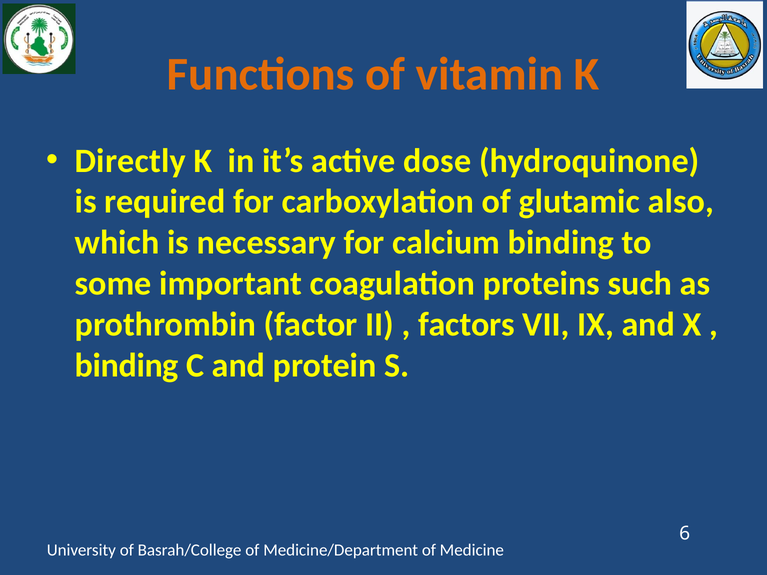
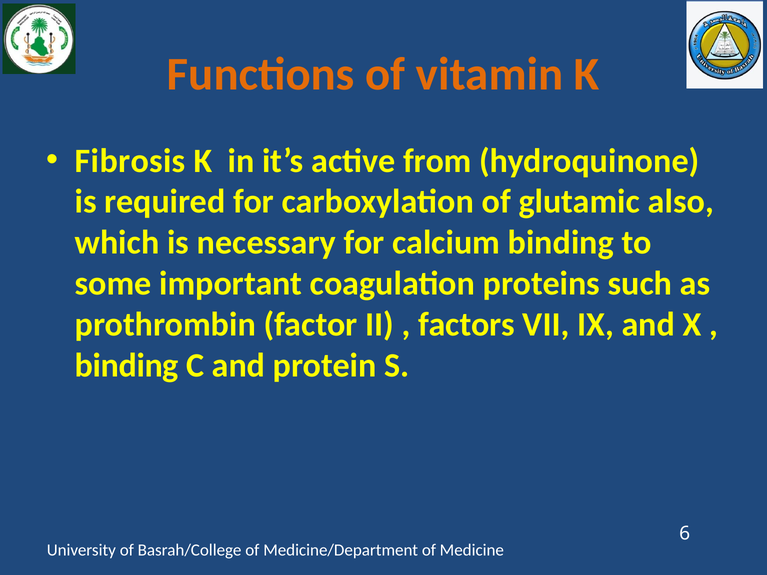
Directly: Directly -> Fibrosis
dose: dose -> from
